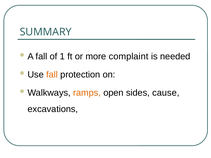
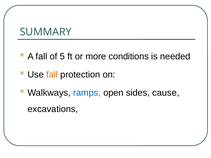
1: 1 -> 5
complaint: complaint -> conditions
ramps colour: orange -> blue
